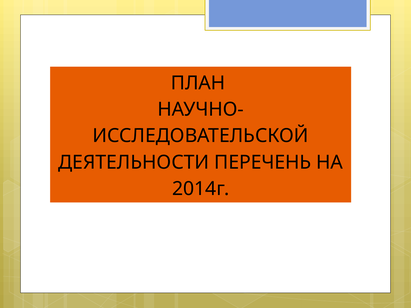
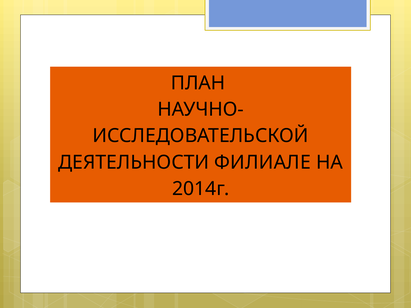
ПЕРЕЧЕНЬ: ПЕРЕЧЕНЬ -> ФИЛИАЛЕ
